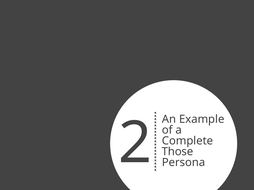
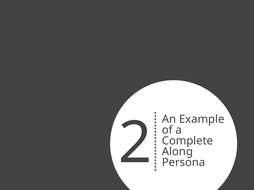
Those: Those -> Along
